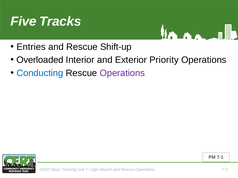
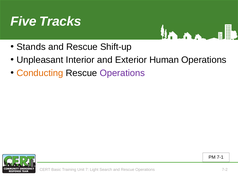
Entries: Entries -> Stands
Overloaded: Overloaded -> Unpleasant
Priority: Priority -> Human
Conducting colour: blue -> orange
